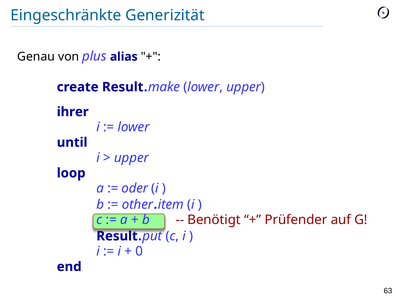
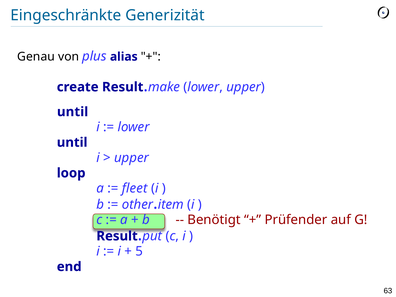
ihrer at (73, 112): ihrer -> until
oder: oder -> fleet
0: 0 -> 5
